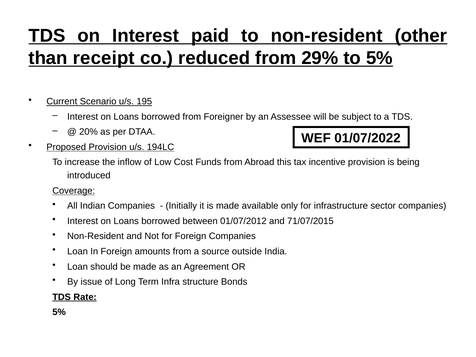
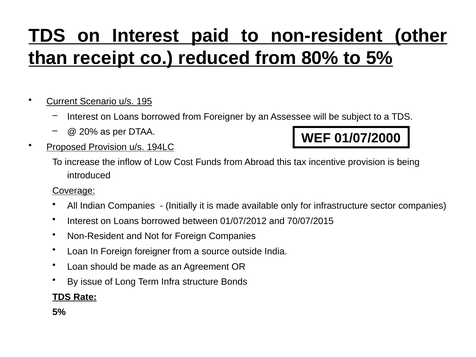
29%: 29% -> 80%
01/07/2022: 01/07/2022 -> 01/07/2000
71/07/2015: 71/07/2015 -> 70/07/2015
Foreign amounts: amounts -> foreigner
